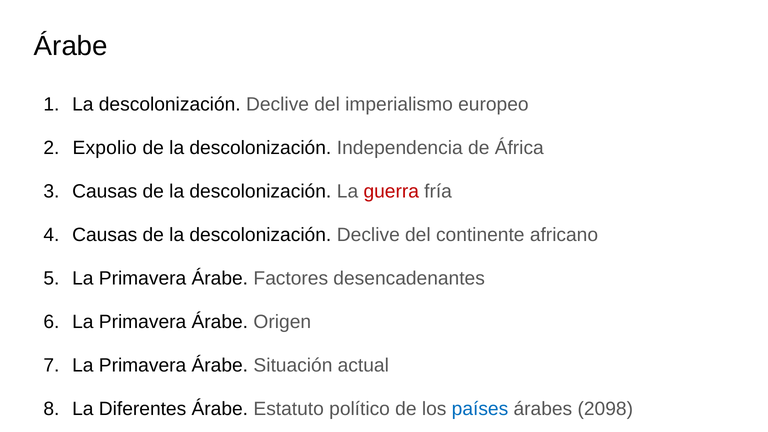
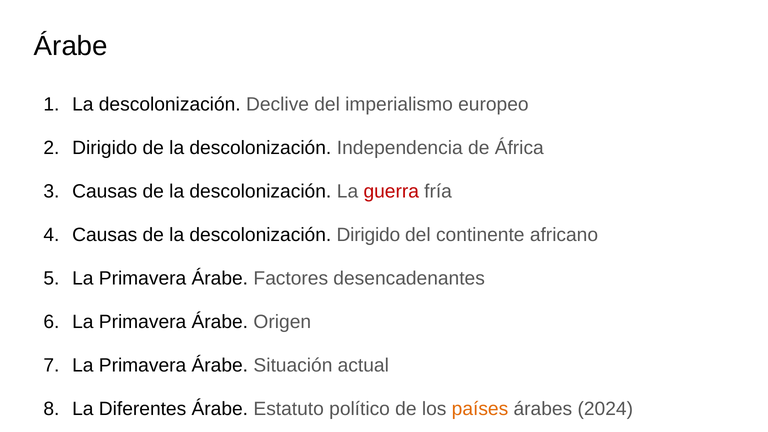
Expolio at (105, 148): Expolio -> Dirigido
de la descolonización Declive: Declive -> Dirigido
países colour: blue -> orange
2098: 2098 -> 2024
